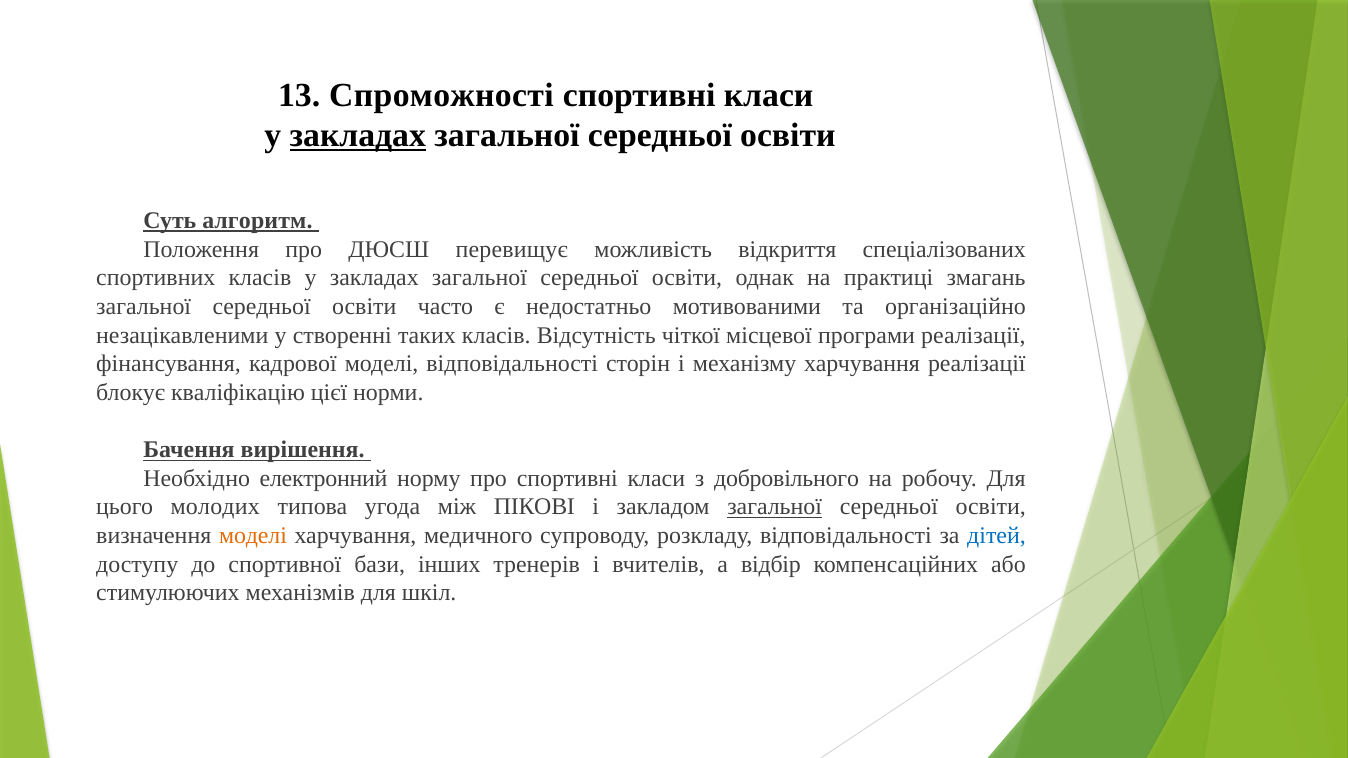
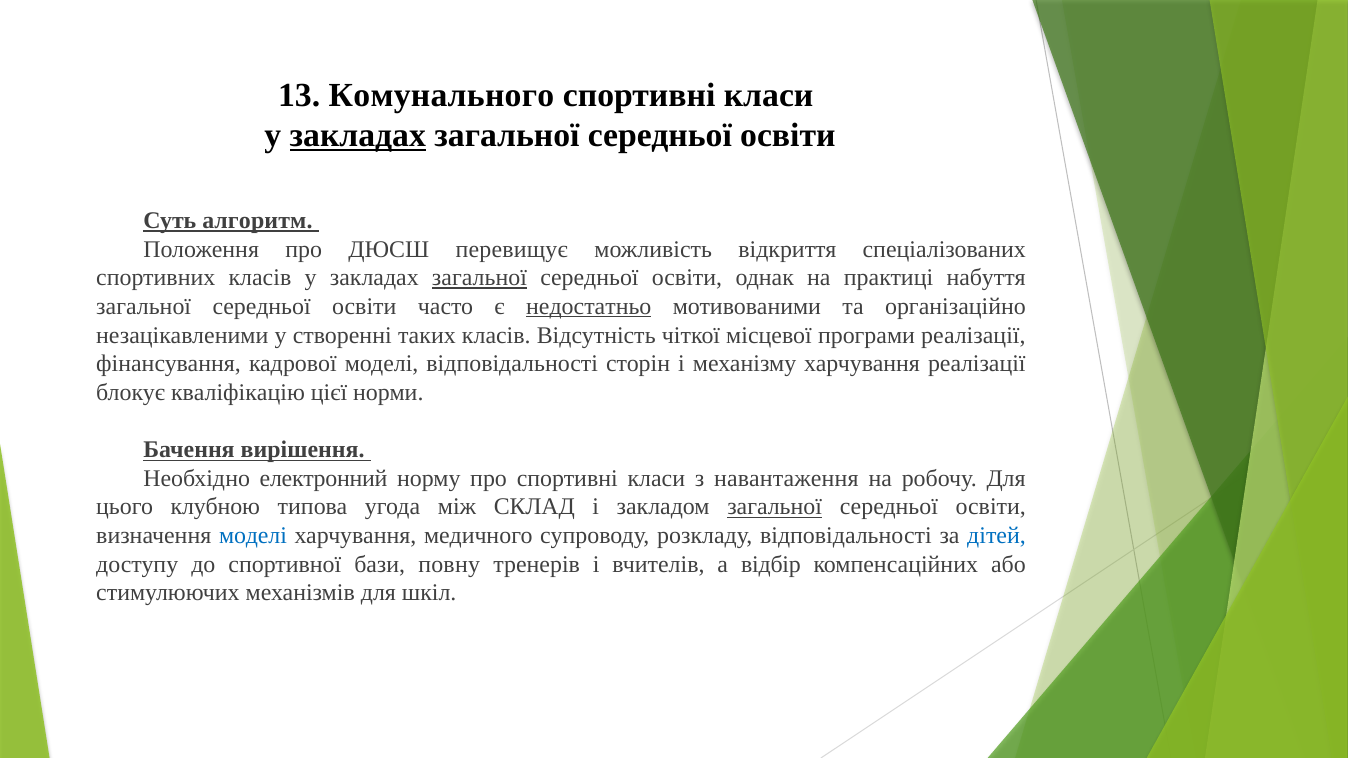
Спроможності: Спроможності -> Комунального
загальної at (479, 278) underline: none -> present
змагань: змагань -> набуття
недостатньо underline: none -> present
добровільного: добровільного -> навантаження
молодих: молодих -> клубною
ПІКОВІ: ПІКОВІ -> СКЛАД
моделі at (253, 536) colour: orange -> blue
інших: інших -> повну
